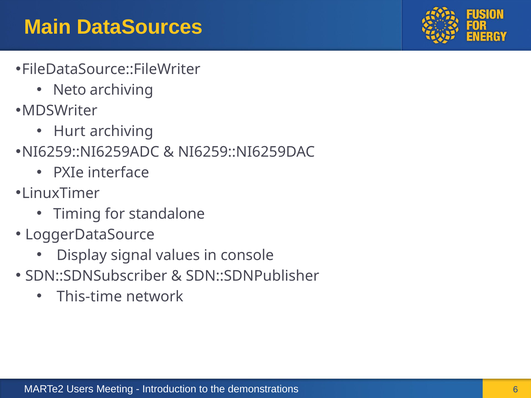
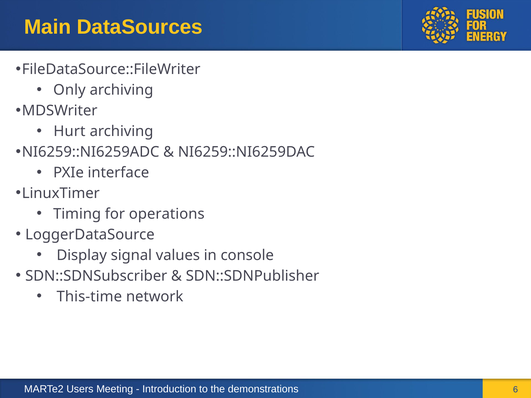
Neto: Neto -> Only
standalone: standalone -> operations
